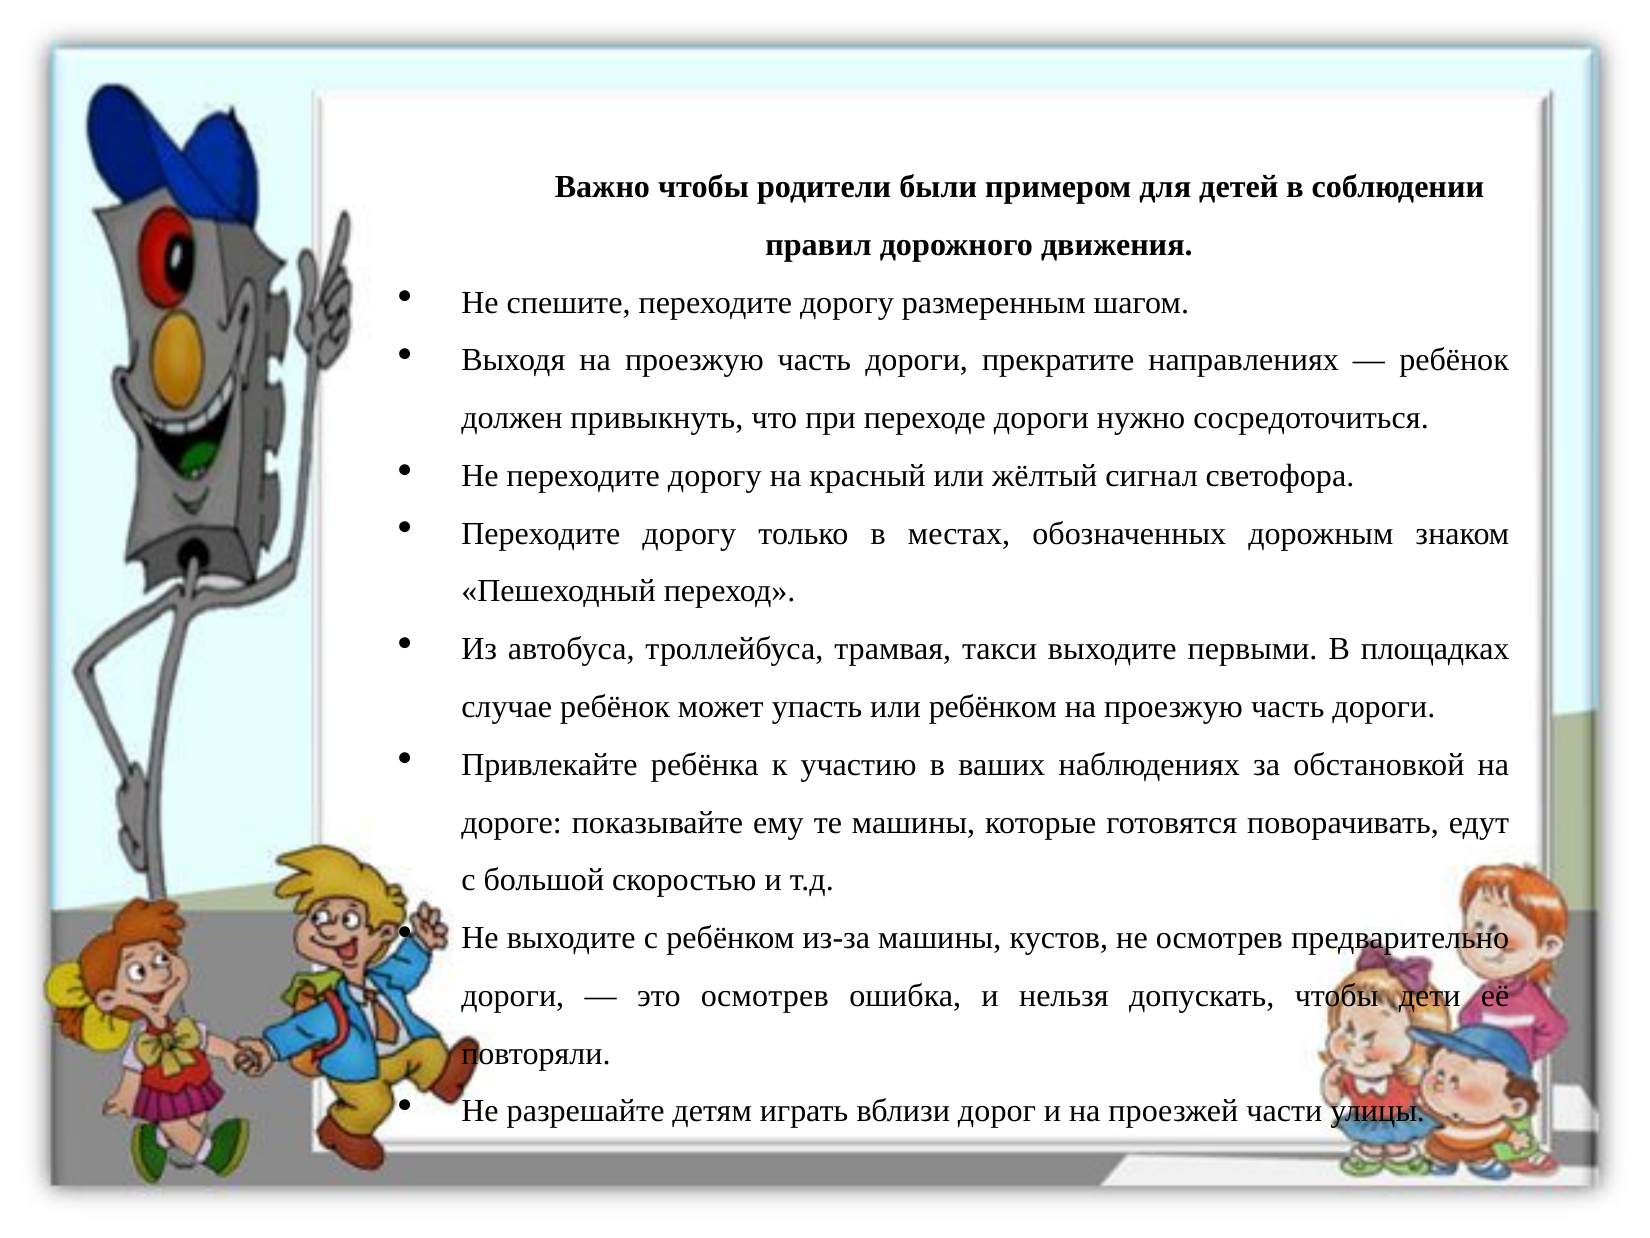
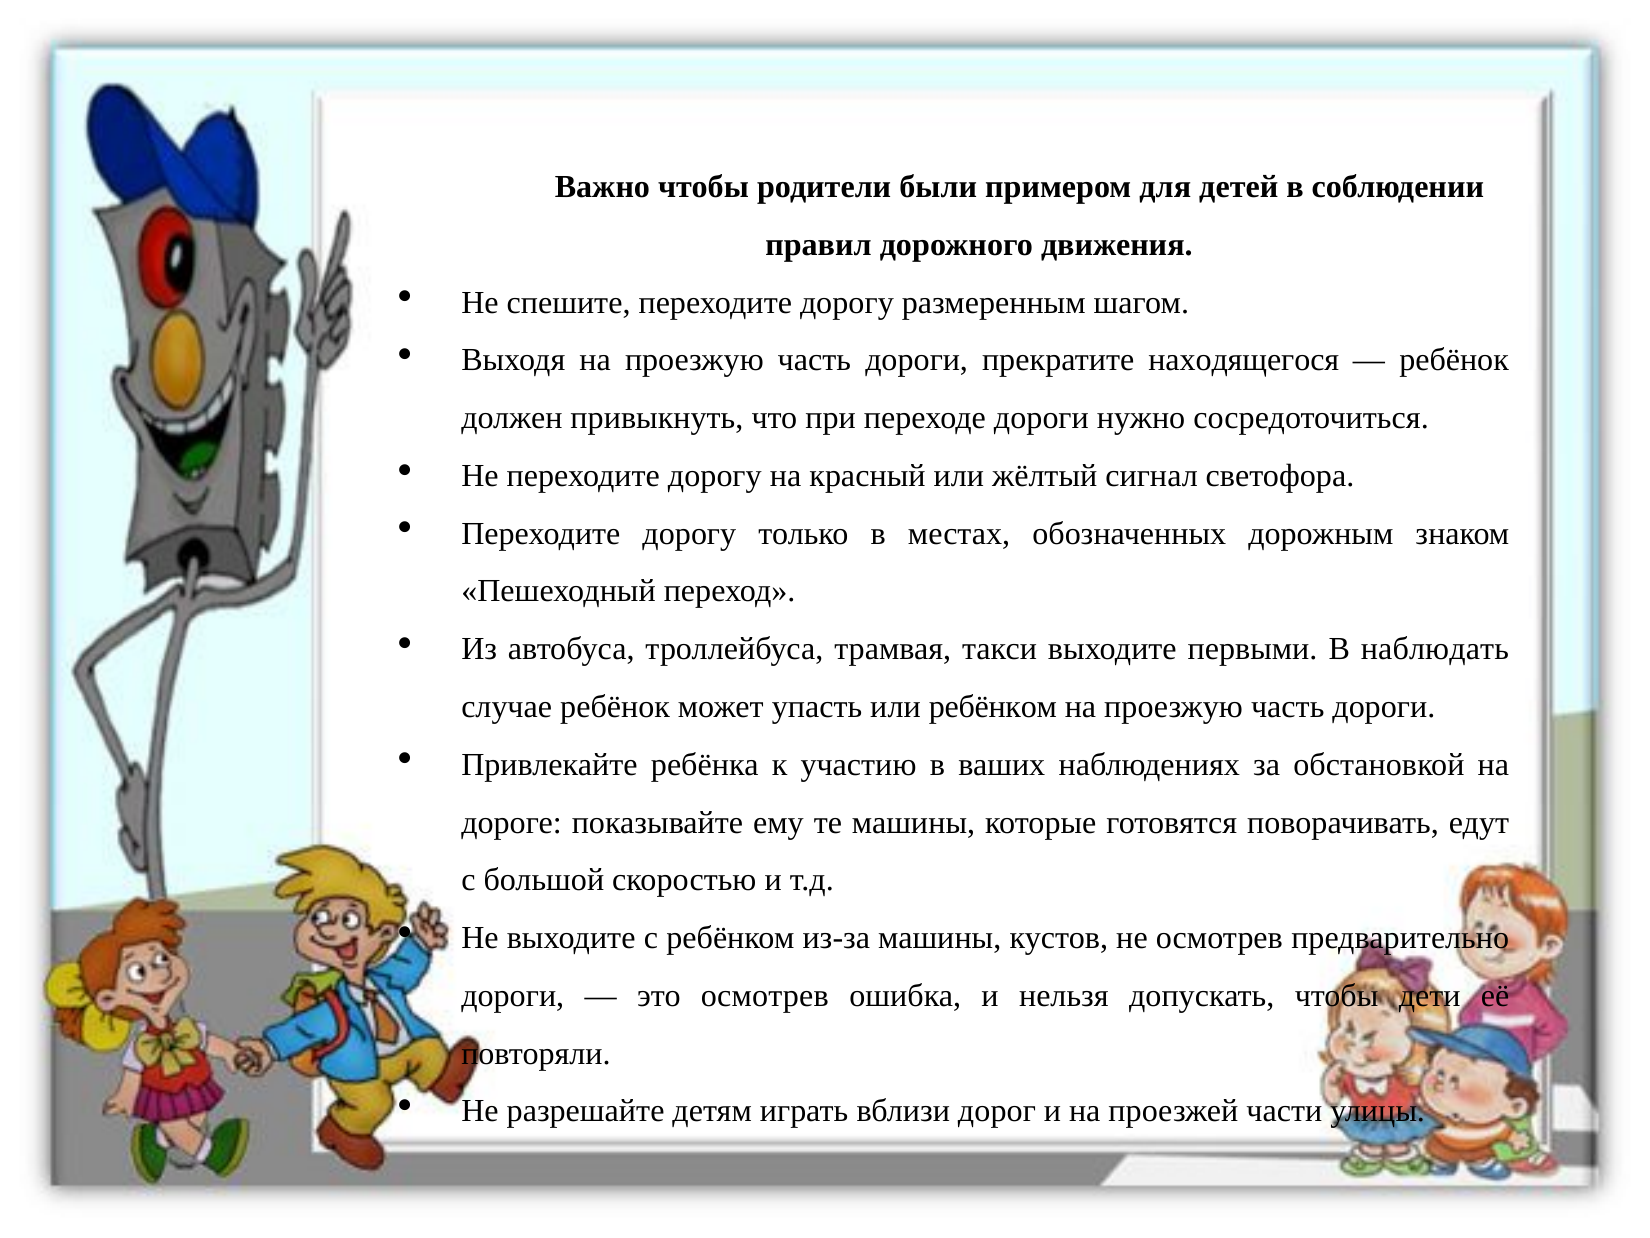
направлениях: направлениях -> находящегося
площадках: площадках -> наблюдать
